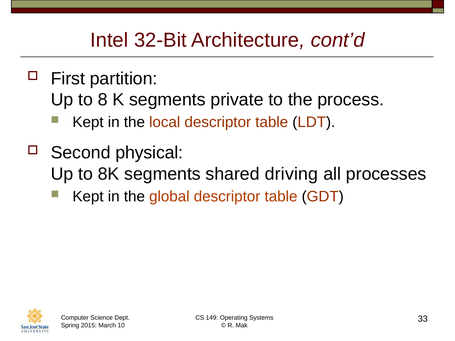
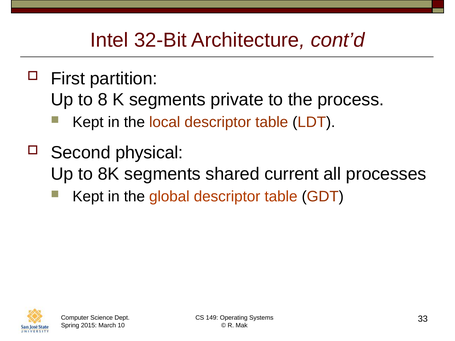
driving: driving -> current
